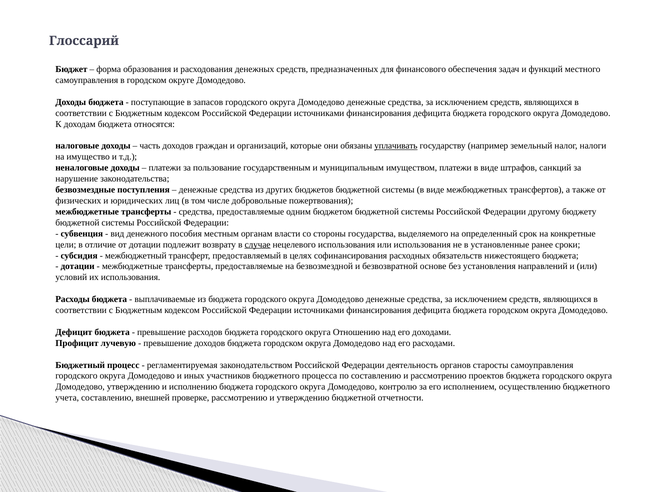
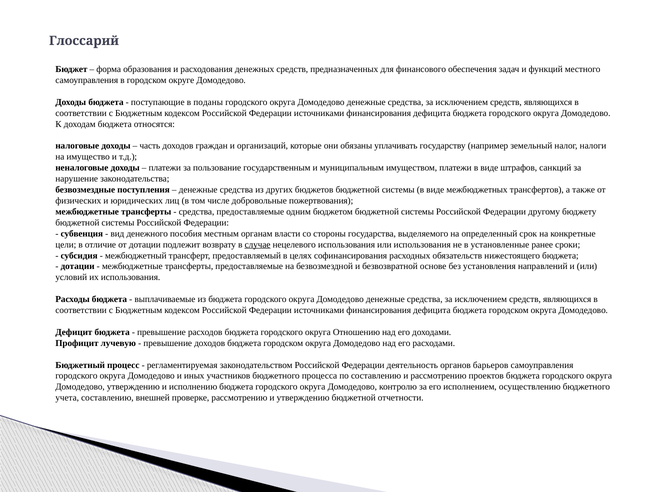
запасов: запасов -> поданы
уплачивать underline: present -> none
старосты: старосты -> барьеров
